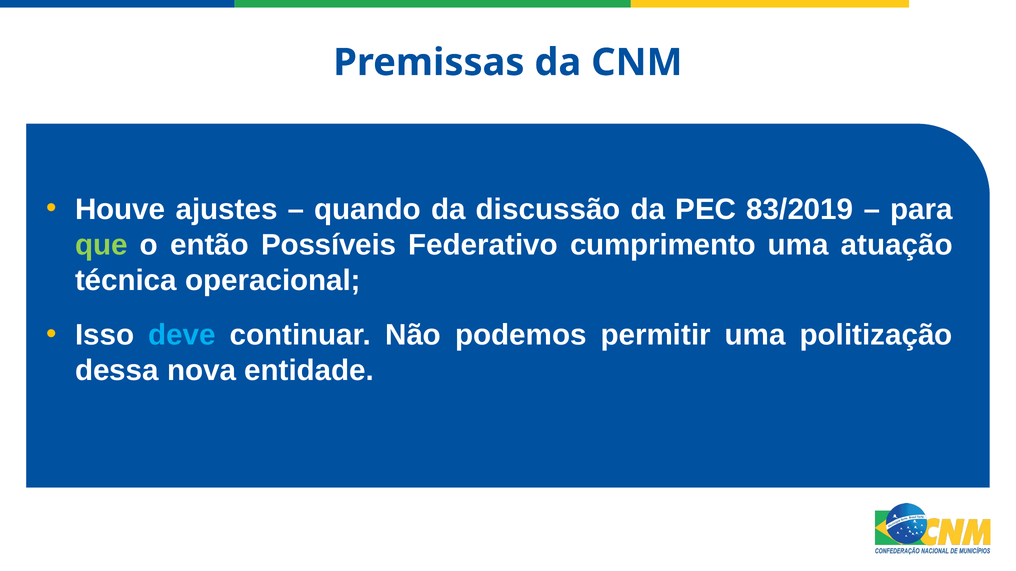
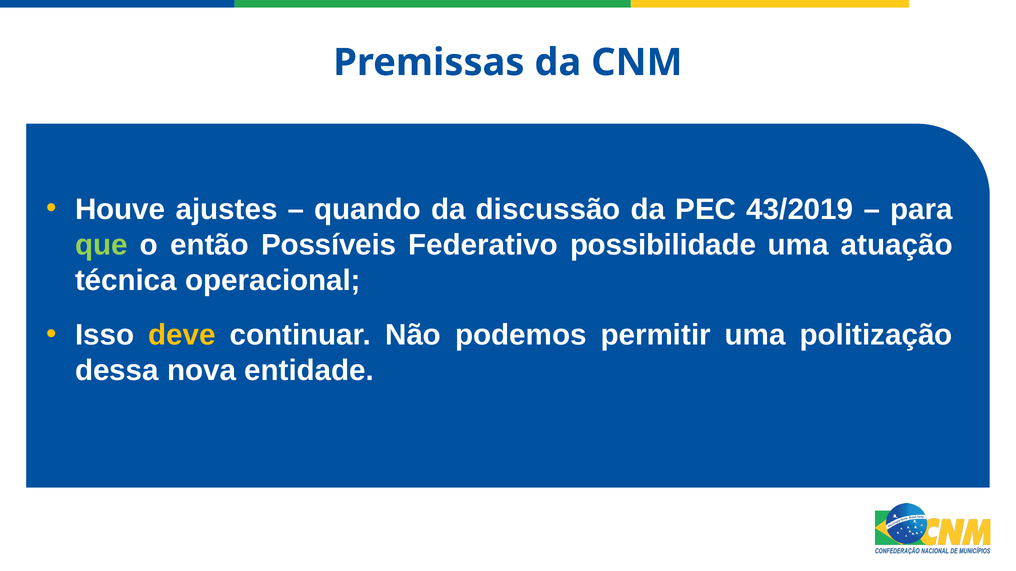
83/2019: 83/2019 -> 43/2019
cumprimento: cumprimento -> possibilidade
deve colour: light blue -> yellow
